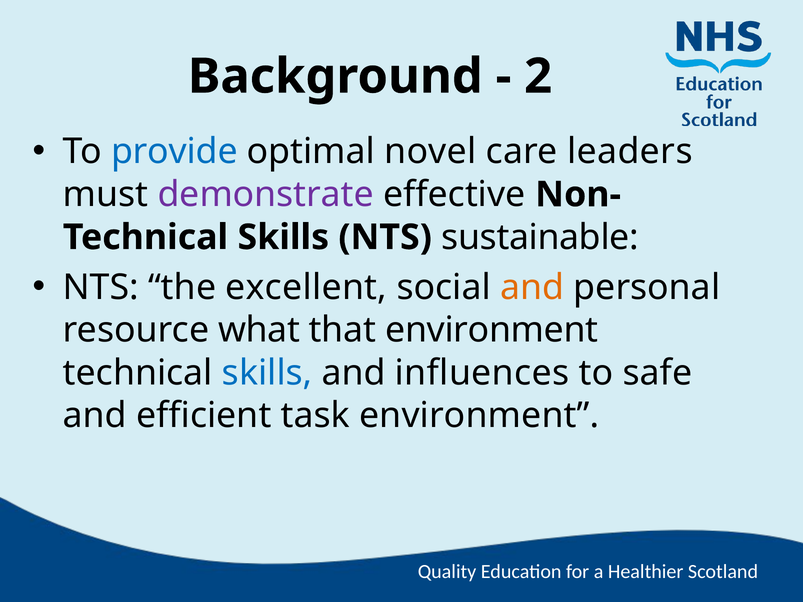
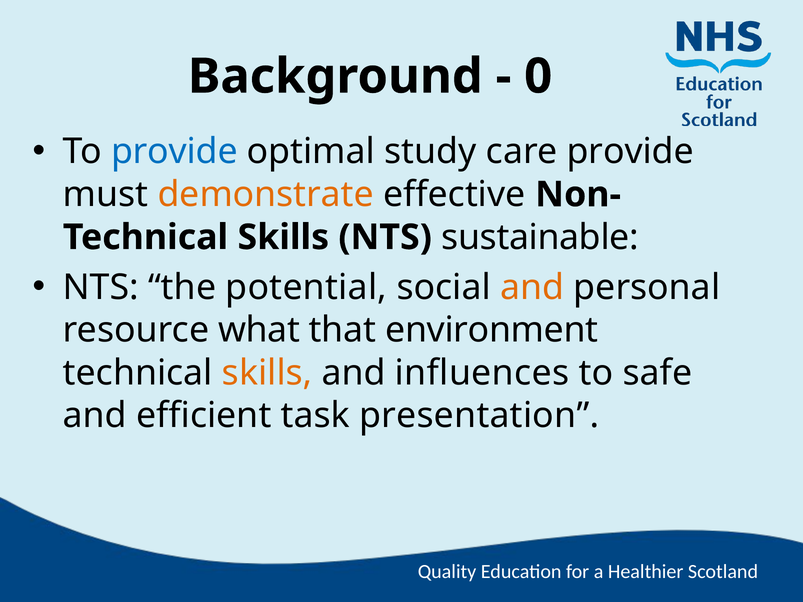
2: 2 -> 0
novel: novel -> study
care leaders: leaders -> provide
demonstrate colour: purple -> orange
excellent: excellent -> potential
skills at (267, 373) colour: blue -> orange
task environment: environment -> presentation
